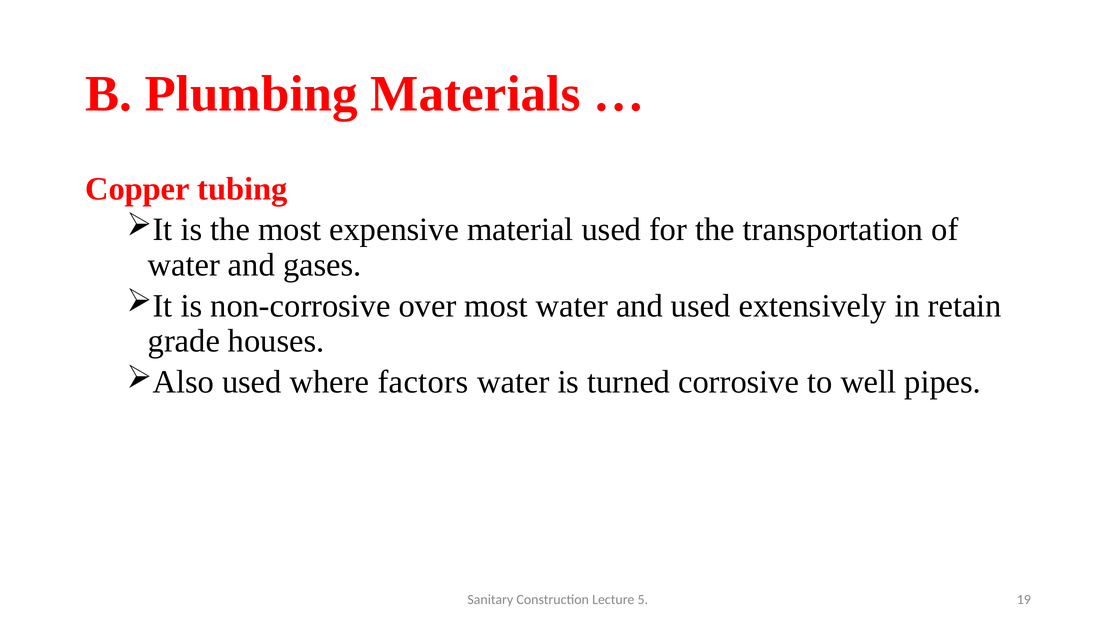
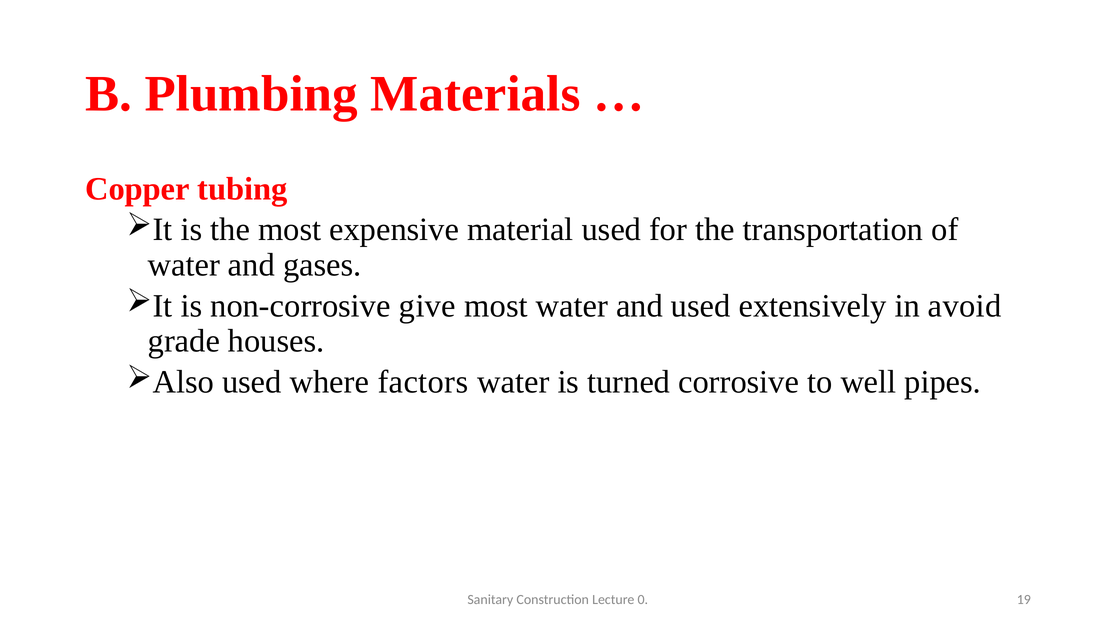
over: over -> give
retain: retain -> avoid
5: 5 -> 0
